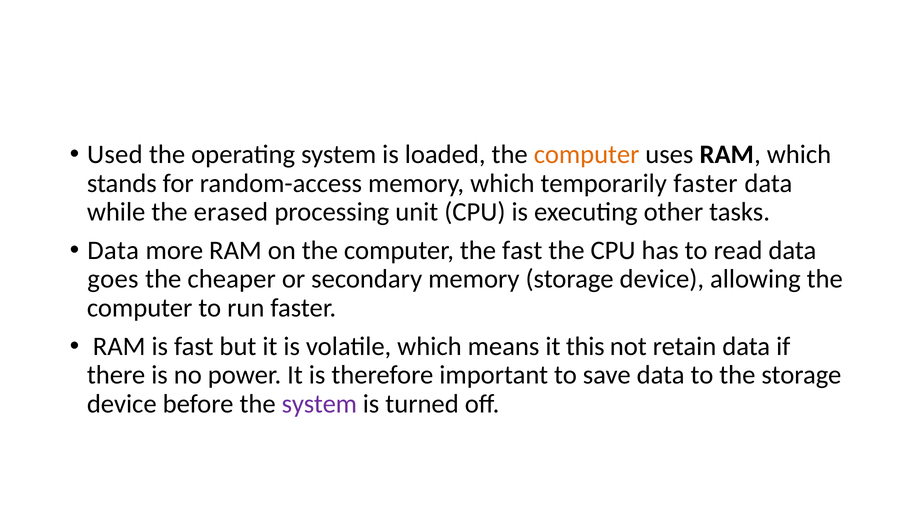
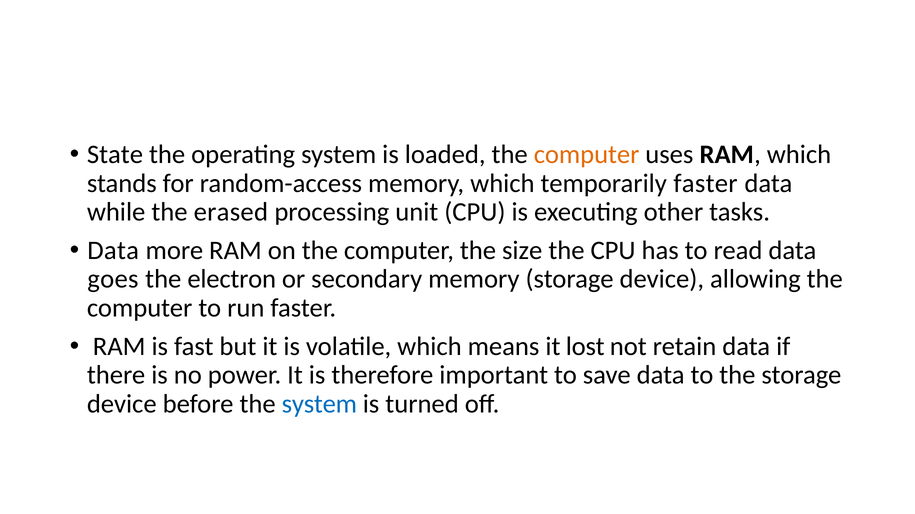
Used: Used -> State
the fast: fast -> size
cheaper: cheaper -> electron
this: this -> lost
system at (319, 404) colour: purple -> blue
